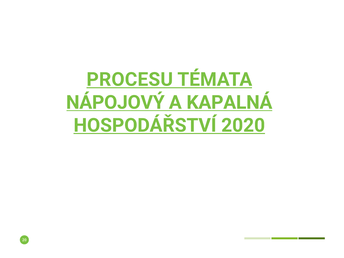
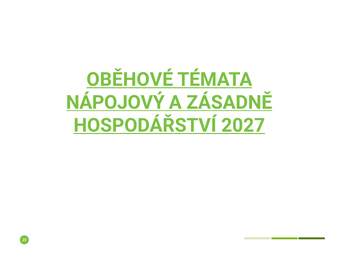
PROCESU: PROCESU -> OBĚHOVÉ
KAPALNÁ: KAPALNÁ -> ZÁSADNĚ
2020: 2020 -> 2027
